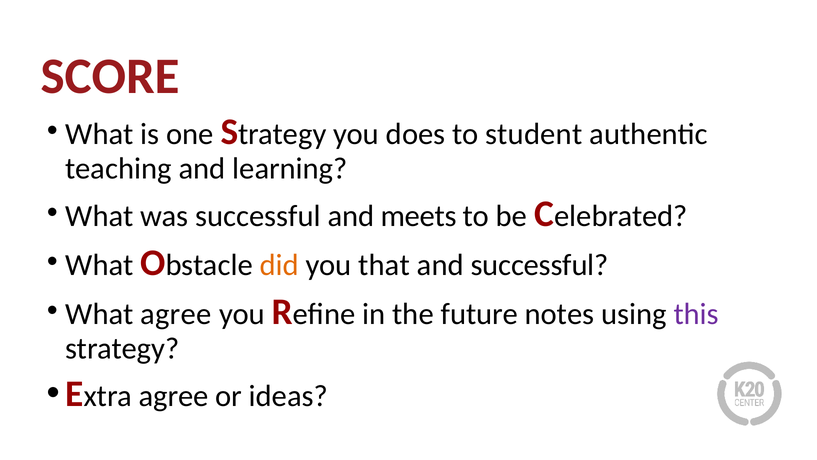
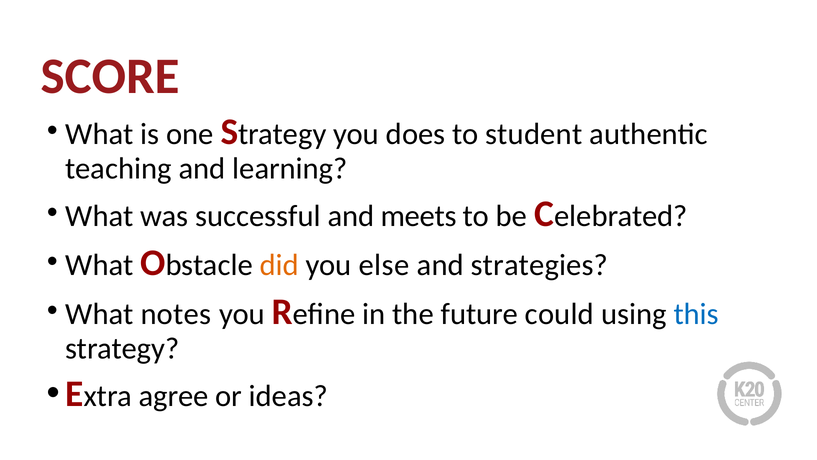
that: that -> else
and successful: successful -> strategies
What agree: agree -> notes
notes: notes -> could
this colour: purple -> blue
